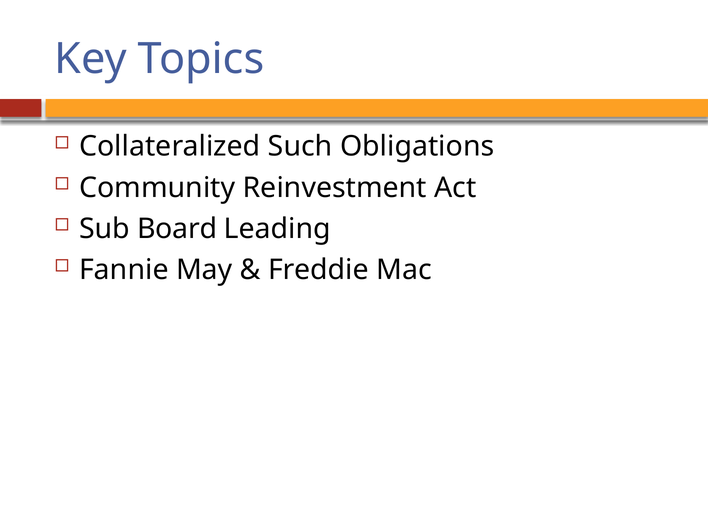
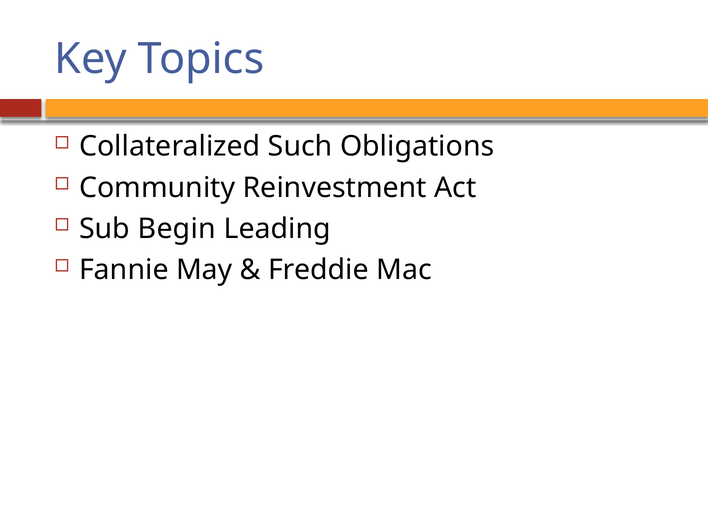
Board: Board -> Begin
